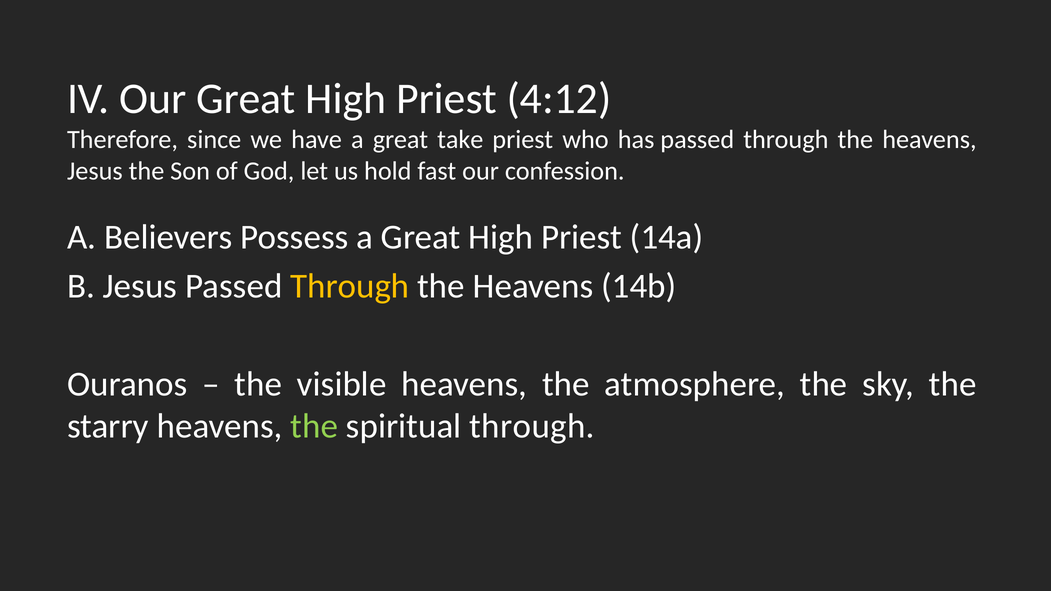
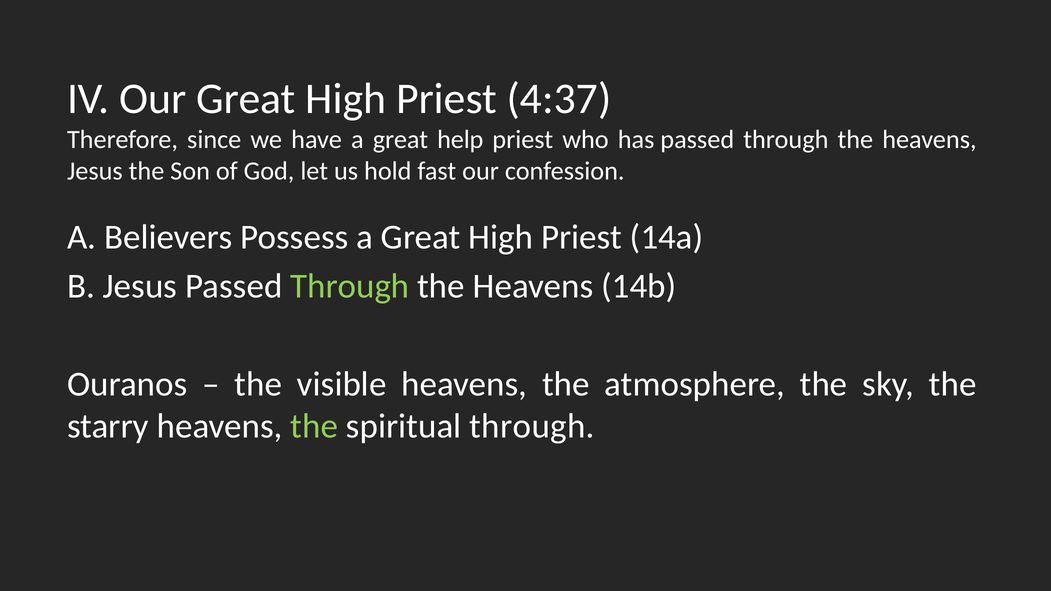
4:12: 4:12 -> 4:37
take: take -> help
Through at (350, 286) colour: yellow -> light green
